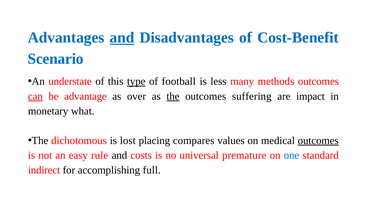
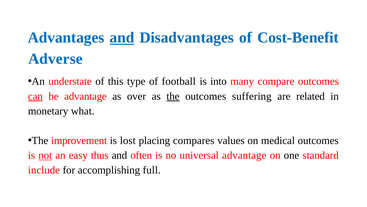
Scenario: Scenario -> Adverse
type underline: present -> none
less: less -> into
methods: methods -> compare
impact: impact -> related
dichotomous: dichotomous -> improvement
outcomes at (318, 140) underline: present -> none
not underline: none -> present
rule: rule -> thus
costs: costs -> often
universal premature: premature -> advantage
one colour: blue -> black
indirect: indirect -> include
